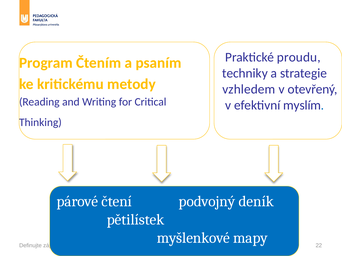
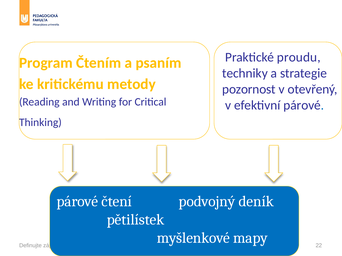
vzhledem: vzhledem -> pozornost
efektivní myslím: myslím -> párové
